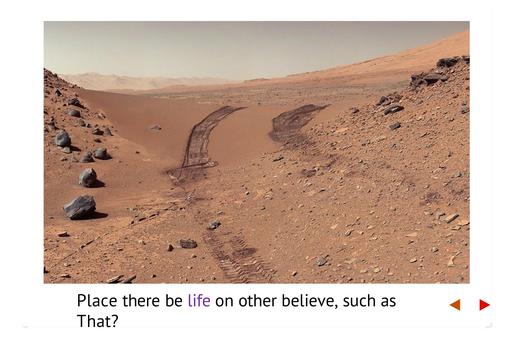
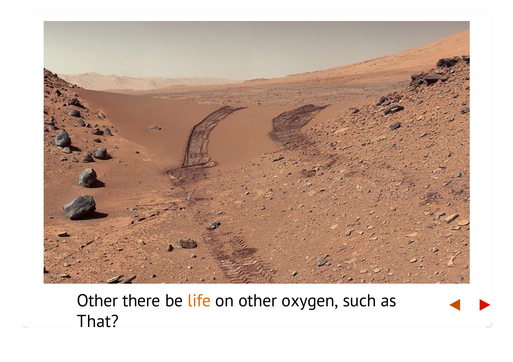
Place at (97, 301): Place -> Other
life colour: purple -> orange
believe: believe -> oxygen
